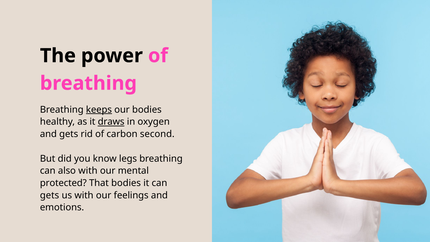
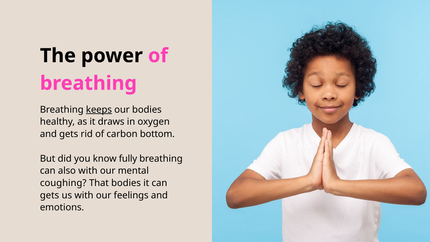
draws underline: present -> none
second: second -> bottom
legs: legs -> fully
protected: protected -> coughing
